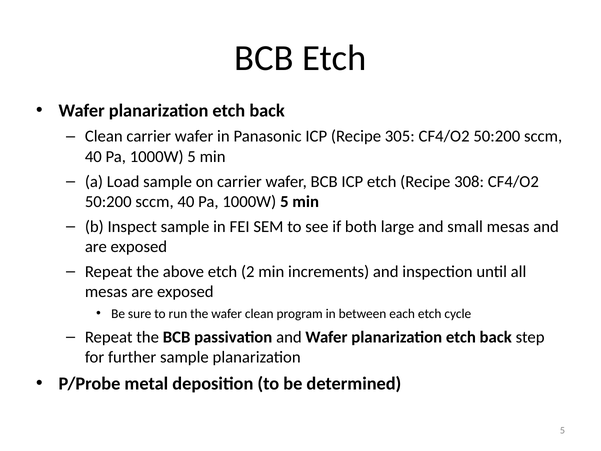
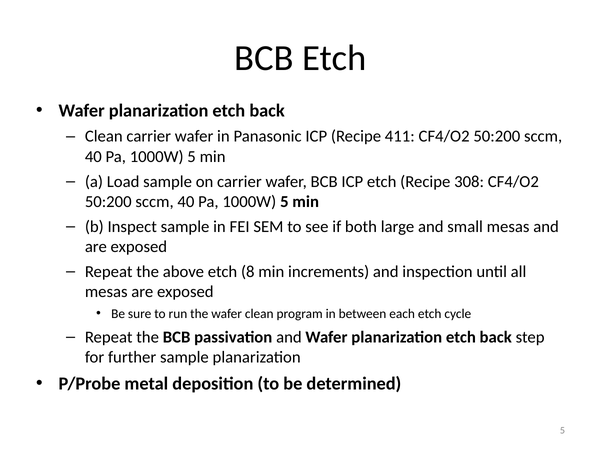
305: 305 -> 411
2: 2 -> 8
